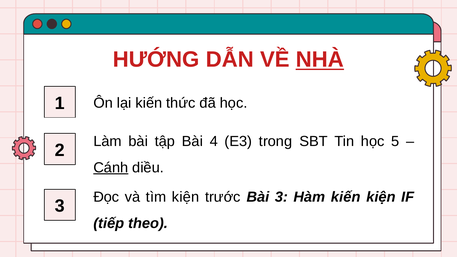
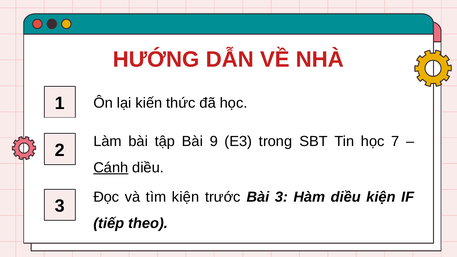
NHÀ underline: present -> none
4: 4 -> 9
5: 5 -> 7
Hàm kiến: kiến -> diều
